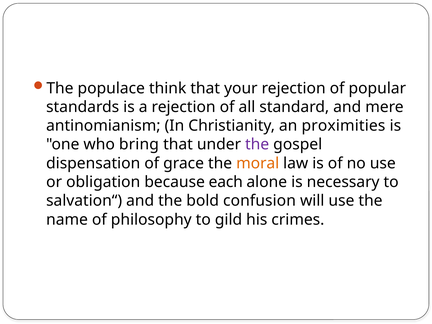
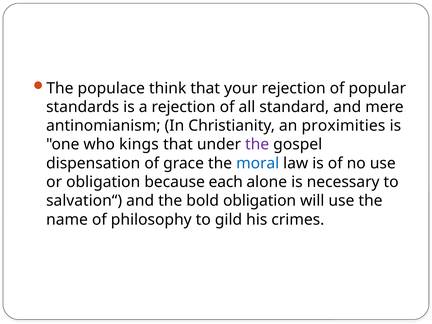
bring: bring -> kings
moral colour: orange -> blue
bold confusion: confusion -> obligation
